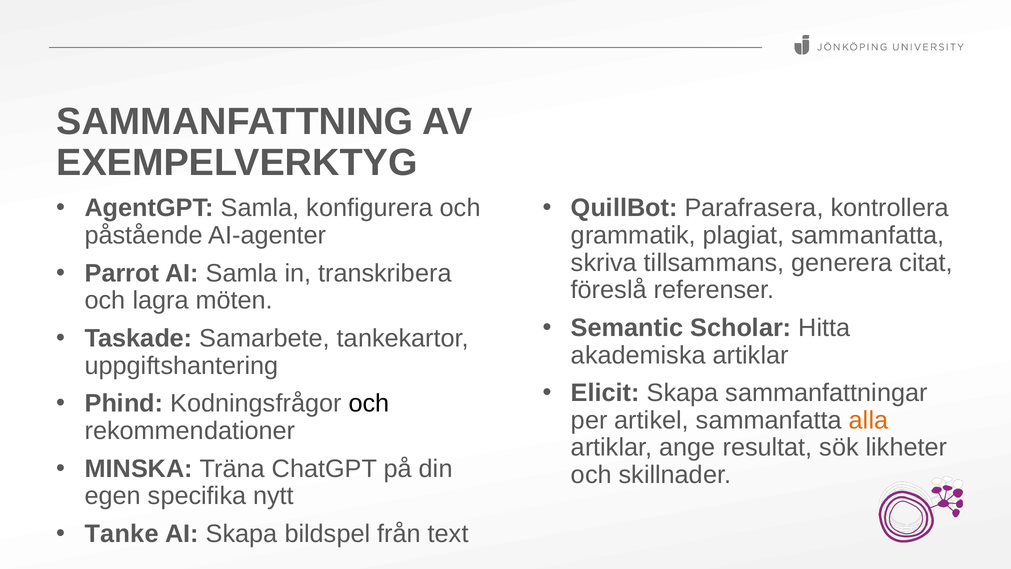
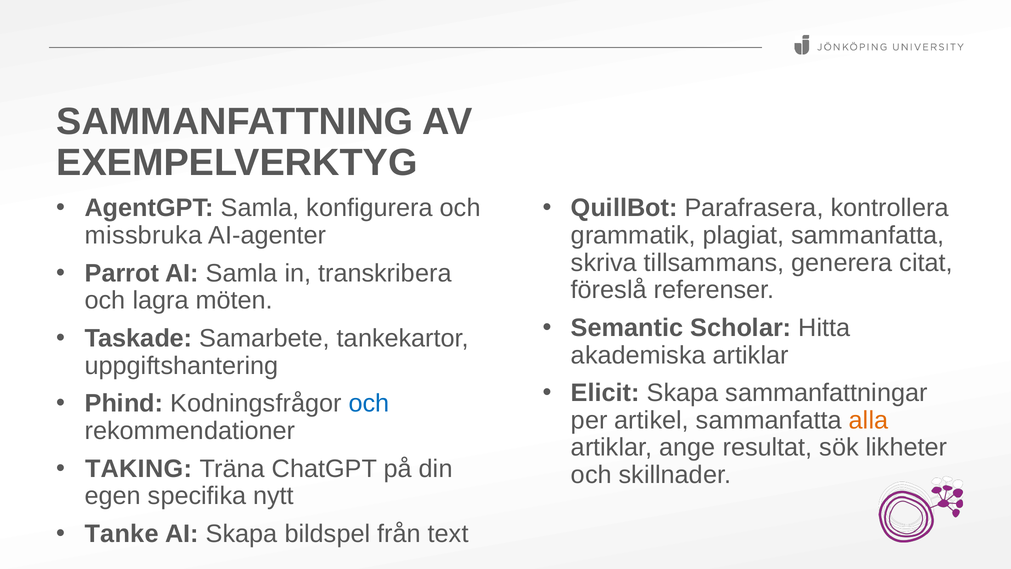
påstående: påstående -> missbruka
och at (369, 403) colour: black -> blue
MINSKA: MINSKA -> TAKING
